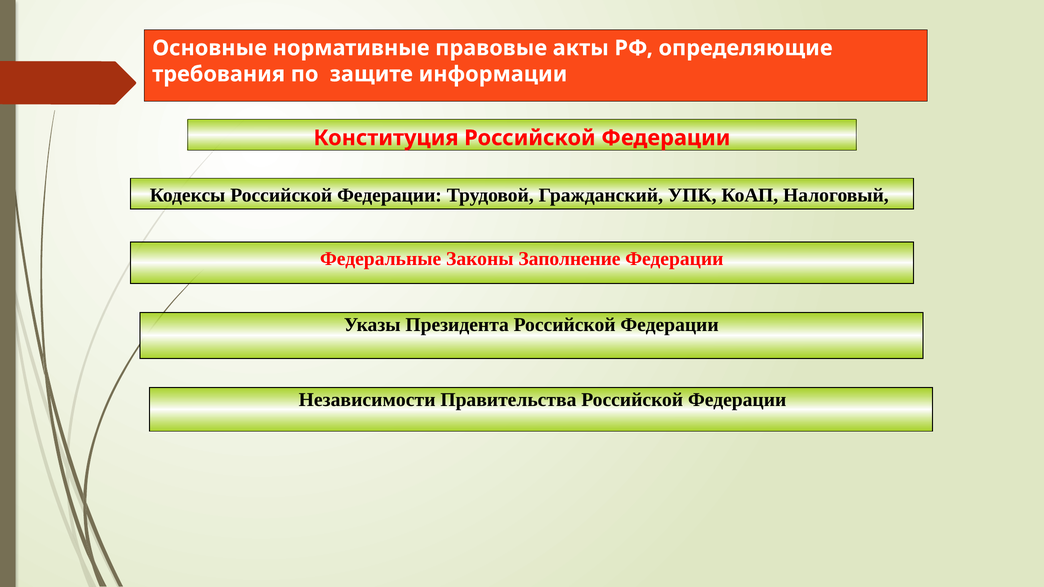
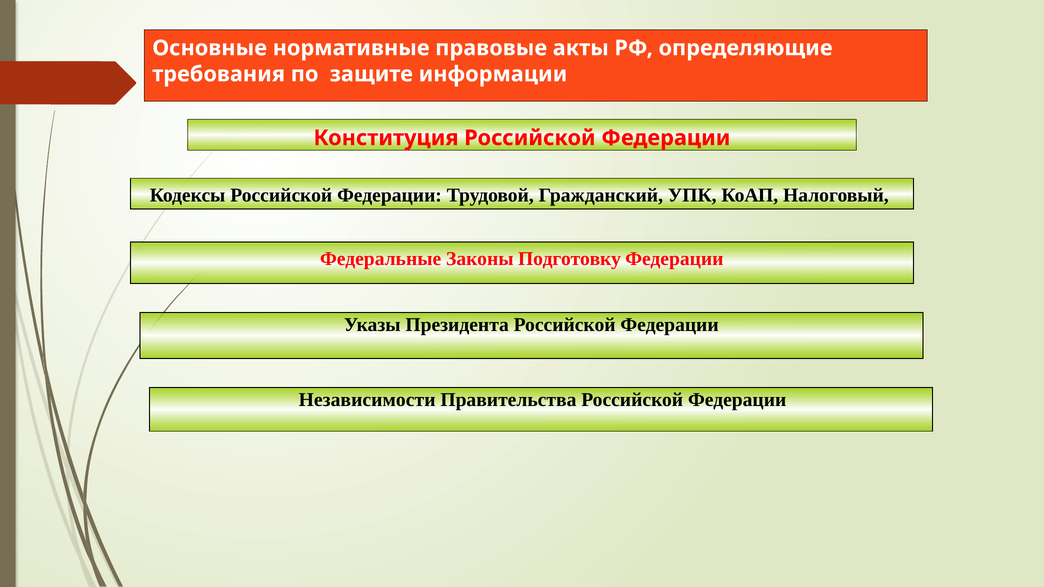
Заполнение: Заполнение -> Подготовку
